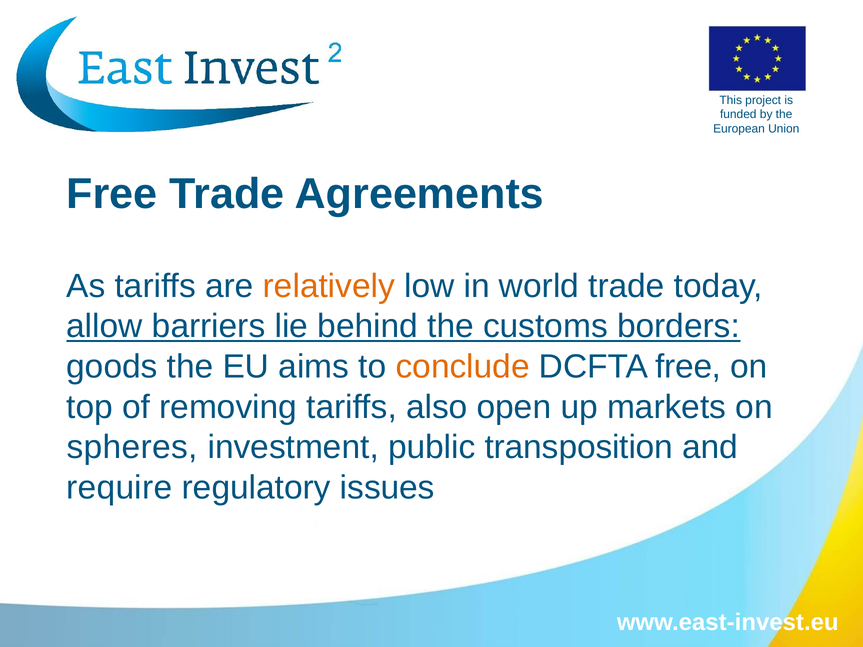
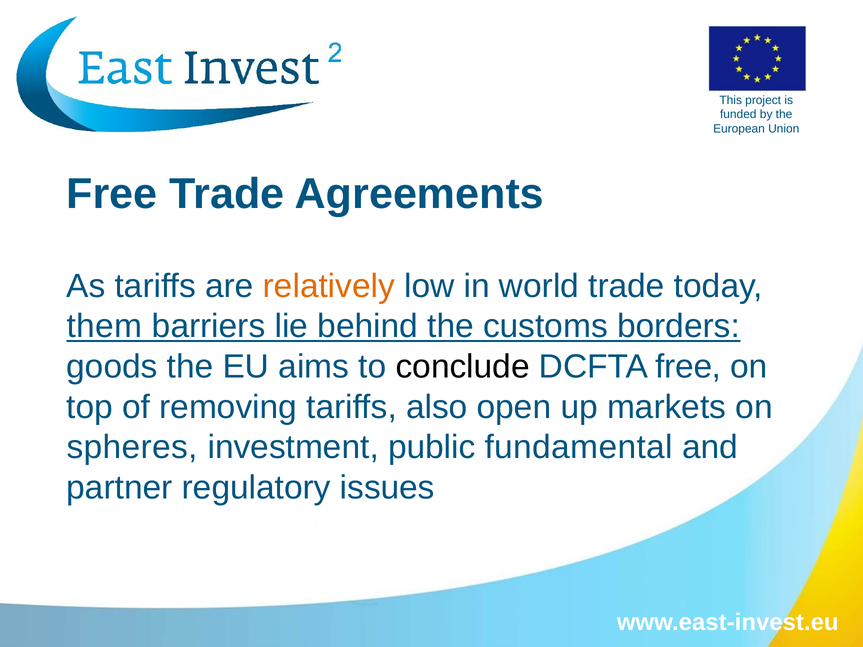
allow: allow -> them
conclude colour: orange -> black
transposition: transposition -> fundamental
require: require -> partner
